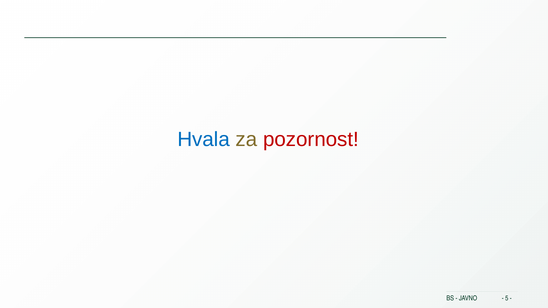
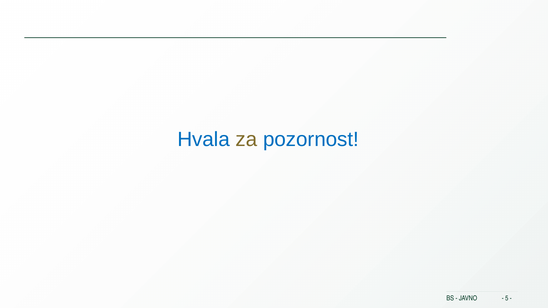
pozornost colour: red -> blue
